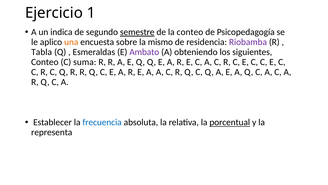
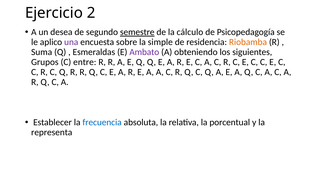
1: 1 -> 2
indica: indica -> desea
la conteo: conteo -> cálculo
una colour: orange -> purple
mismo: mismo -> simple
Riobamba colour: purple -> orange
Tabla: Tabla -> Suma
Conteo at (45, 62): Conteo -> Grupos
suma: suma -> entre
porcentual underline: present -> none
